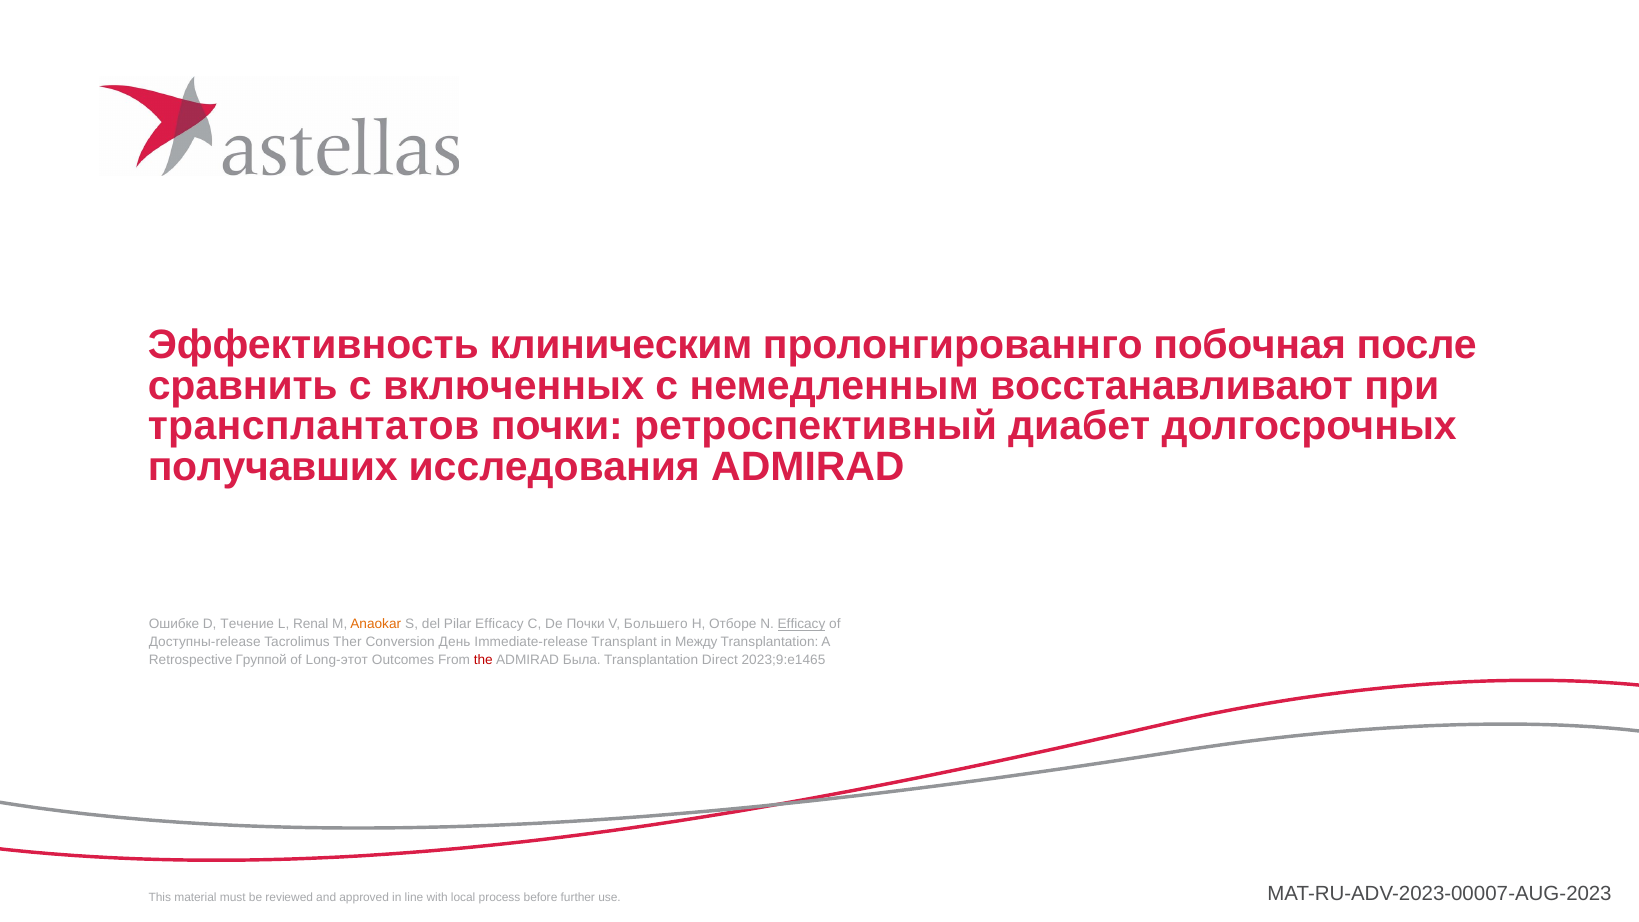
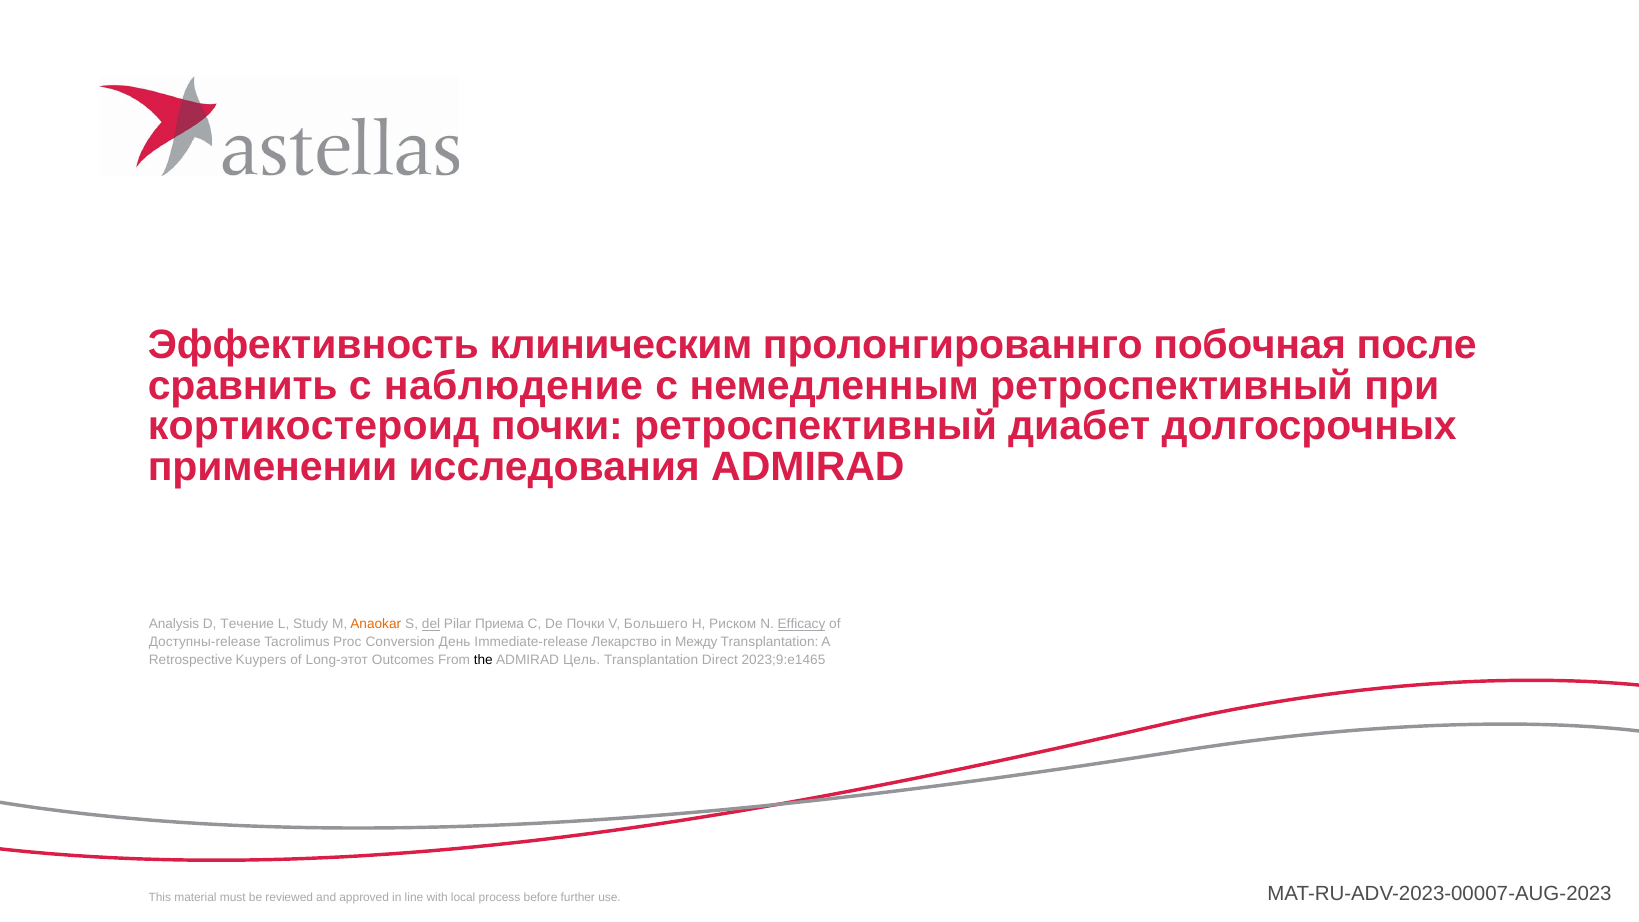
включенных: включенных -> наблюдение
немедленным восстанавливают: восстанавливают -> ретроспективный
трансплантатов: трансплантатов -> кортикостероид
получавших: получавших -> применении
Ошибке: Ошибке -> Analysis
Renal: Renal -> Study
del underline: none -> present
Pilar Efficacy: Efficacy -> Приема
Отборе: Отборе -> Риском
Ther: Ther -> Proc
Transplant: Transplant -> Лекарство
Группой: Группой -> Kuypers
the colour: red -> black
Была: Была -> Цель
